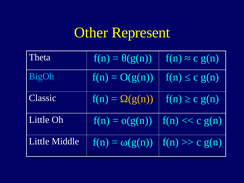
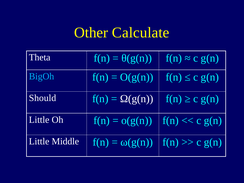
Represent: Represent -> Calculate
Classic: Classic -> Should
Ω(g(n at (137, 99) colour: yellow -> white
